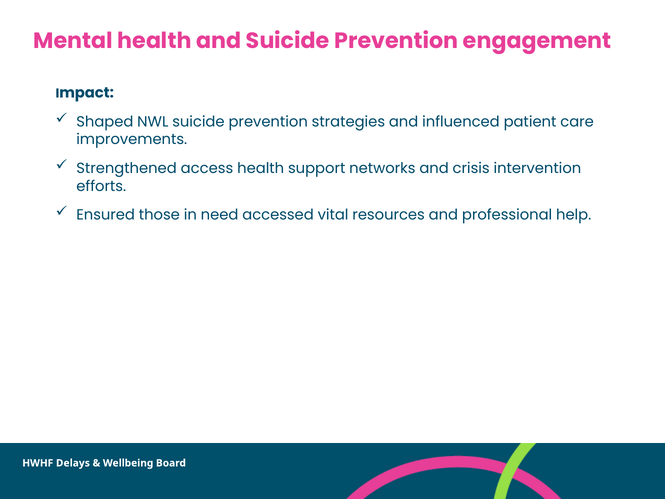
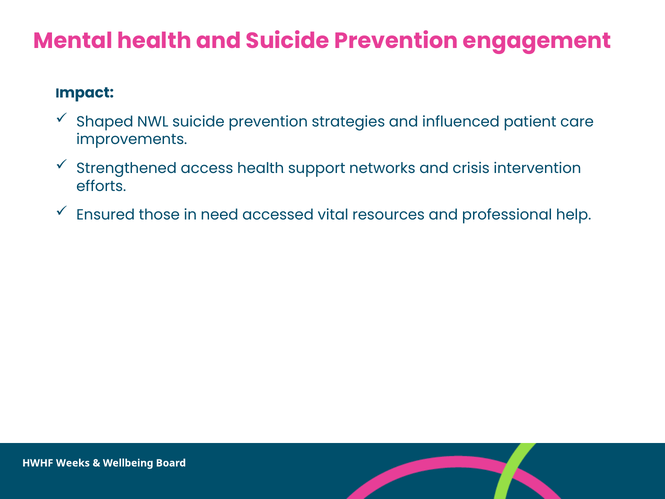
Delays: Delays -> Weeks
